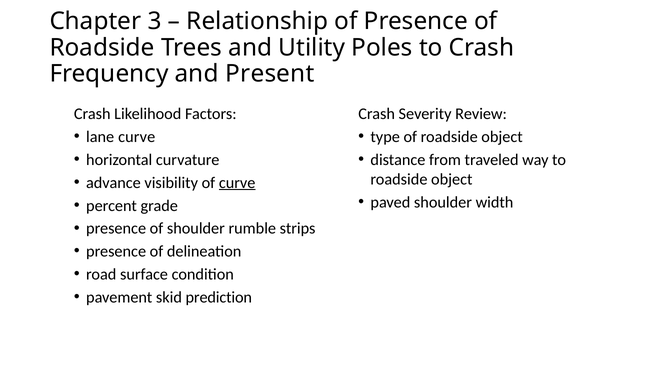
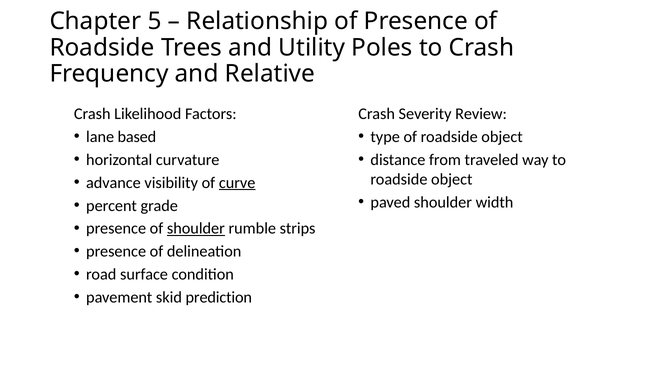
3: 3 -> 5
Present: Present -> Relative
lane curve: curve -> based
shoulder at (196, 228) underline: none -> present
